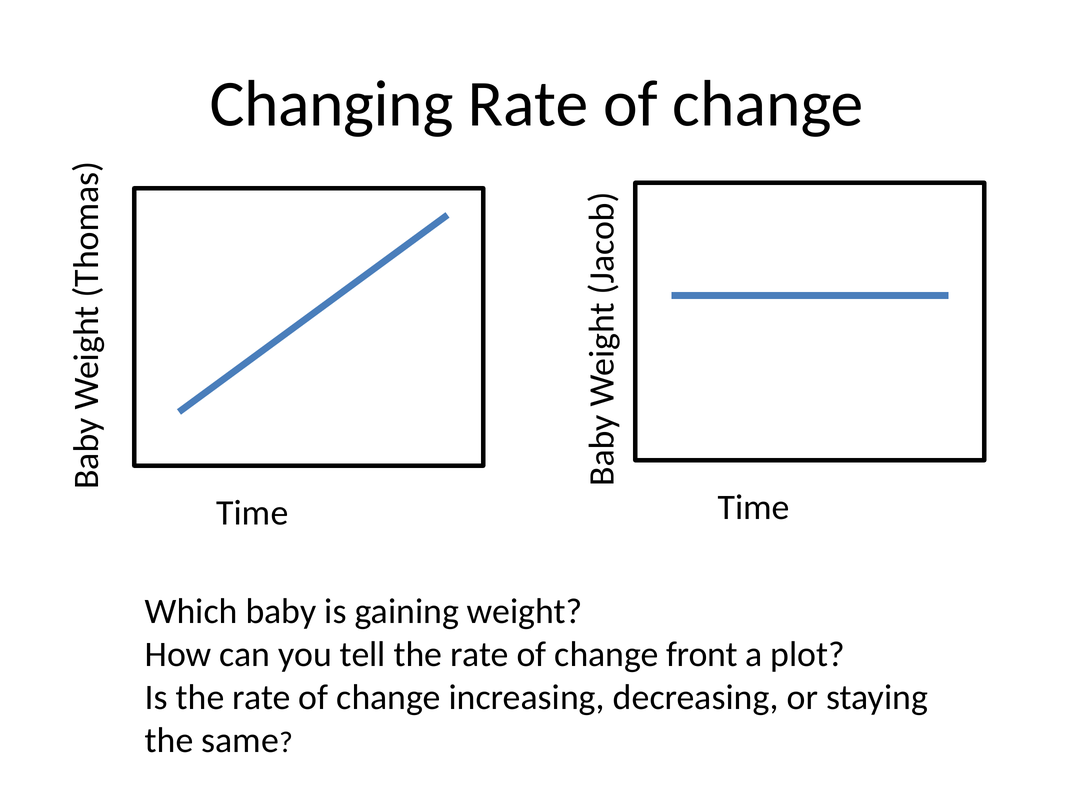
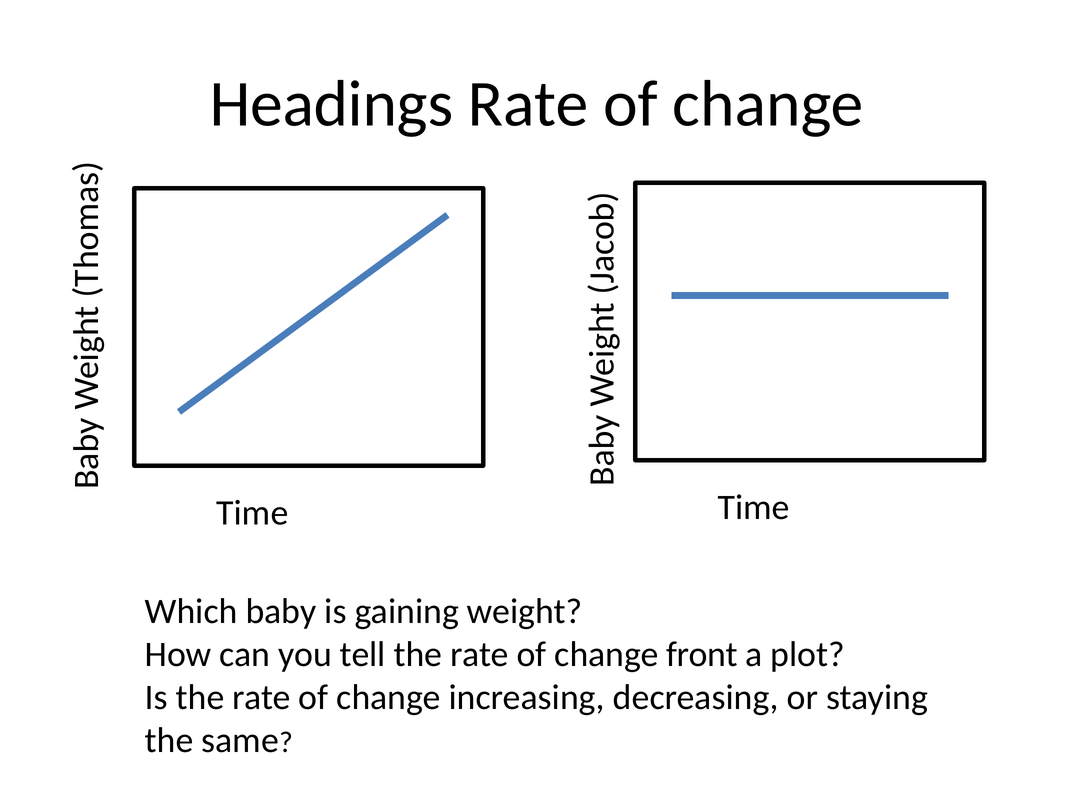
Changing: Changing -> Headings
